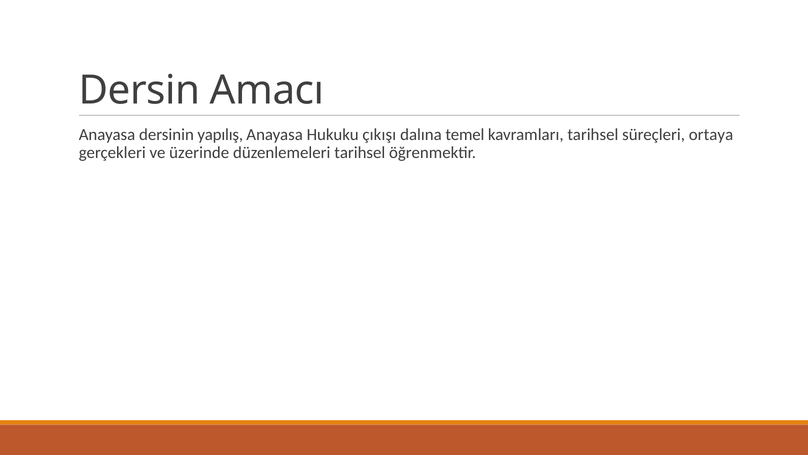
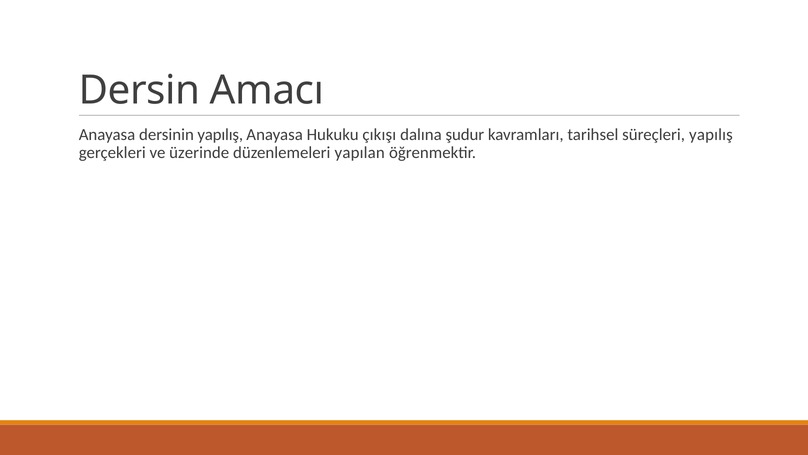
temel: temel -> şudur
süreçleri ortaya: ortaya -> yapılış
düzenlemeleri tarihsel: tarihsel -> yapılan
